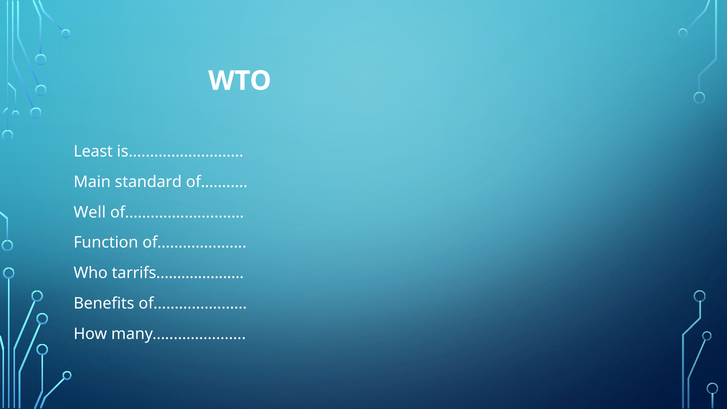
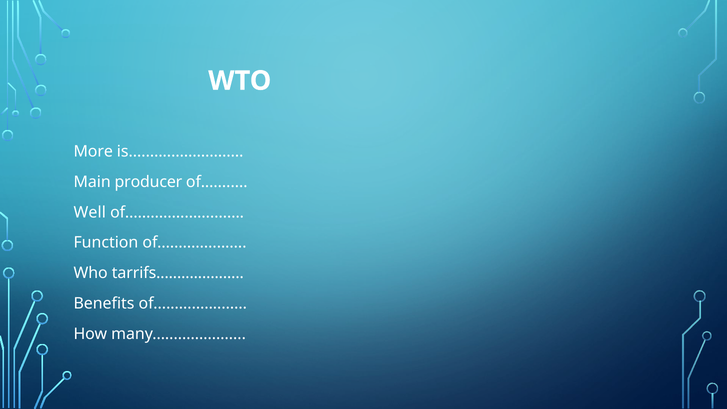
Least: Least -> More
standard: standard -> producer
